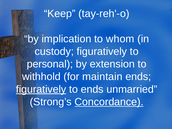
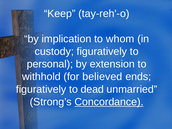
maintain: maintain -> believed
figuratively at (41, 89) underline: present -> none
to ends: ends -> dead
